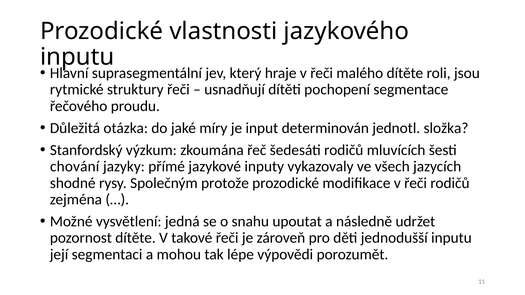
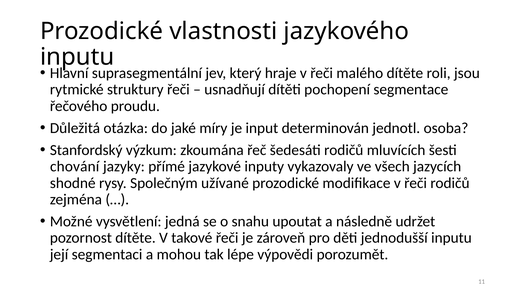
složka: složka -> osoba
protože: protože -> užívané
